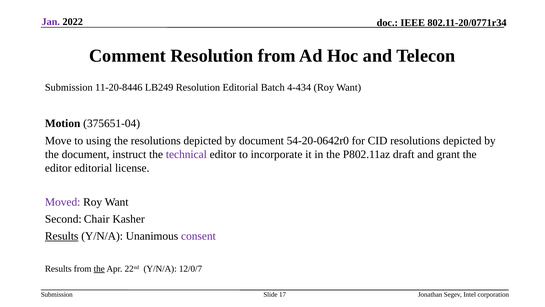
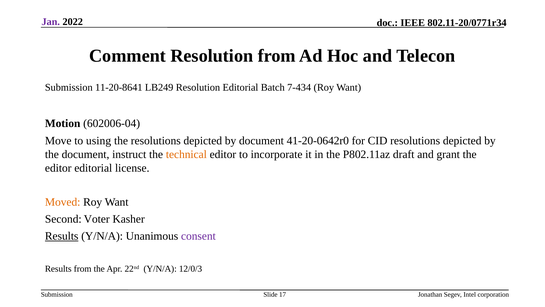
11-20-8446: 11-20-8446 -> 11-20-8641
4-434: 4-434 -> 7-434
375651-04: 375651-04 -> 602006-04
54-20-0642r0: 54-20-0642r0 -> 41-20-0642r0
technical colour: purple -> orange
Moved colour: purple -> orange
Chair: Chair -> Voter
the at (99, 268) underline: present -> none
12/0/7: 12/0/7 -> 12/0/3
